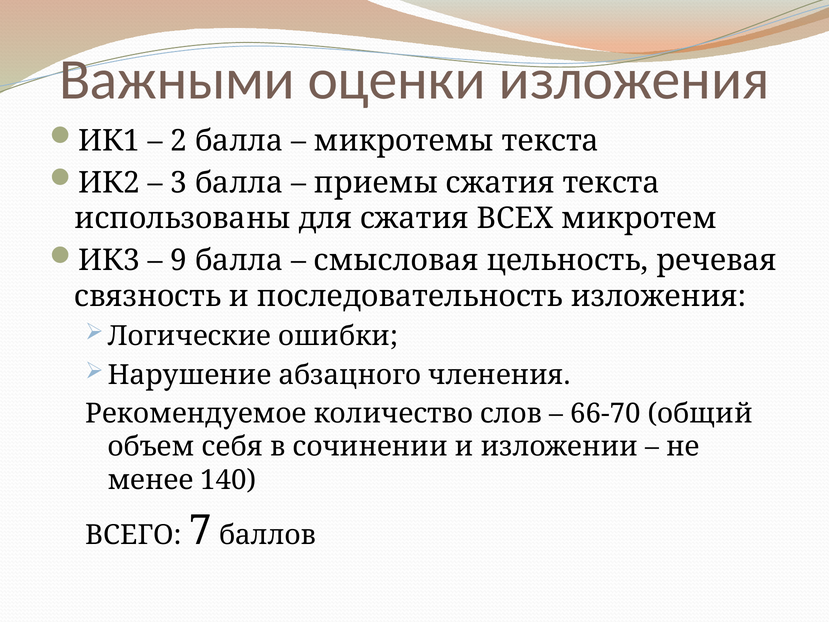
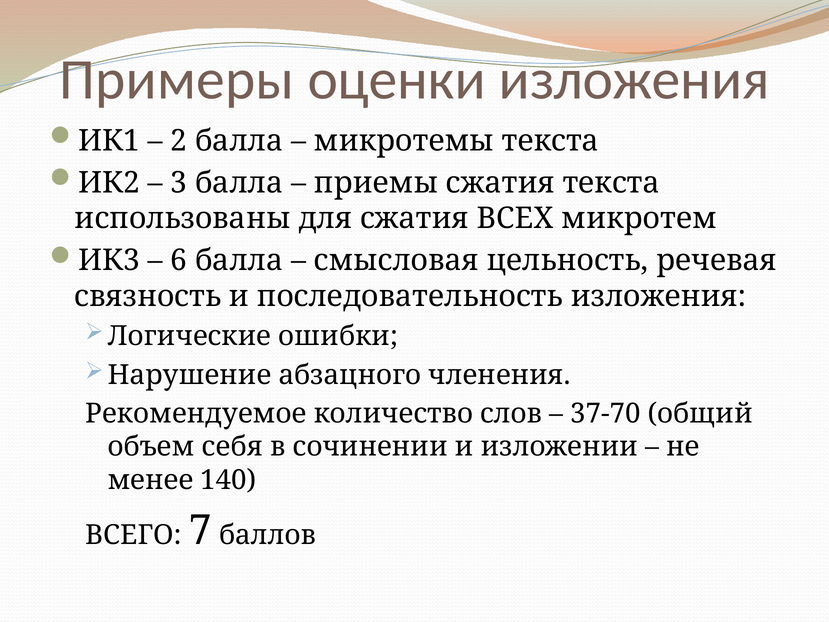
Важными: Важными -> Примеры
9: 9 -> 6
66-70: 66-70 -> 37-70
